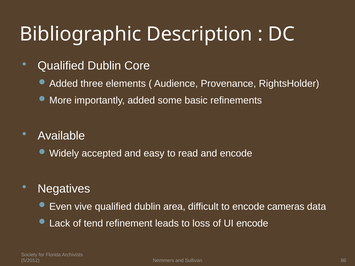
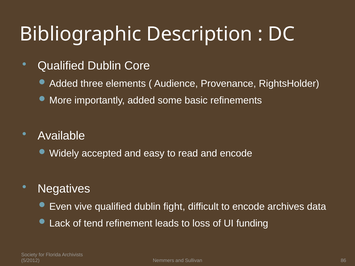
area: area -> fight
cameras: cameras -> archives
UI encode: encode -> funding
